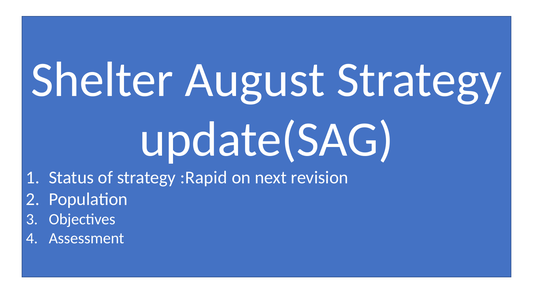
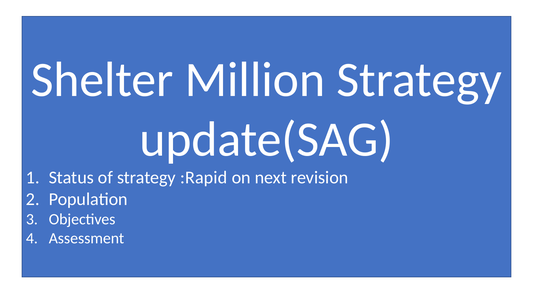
August: August -> Million
